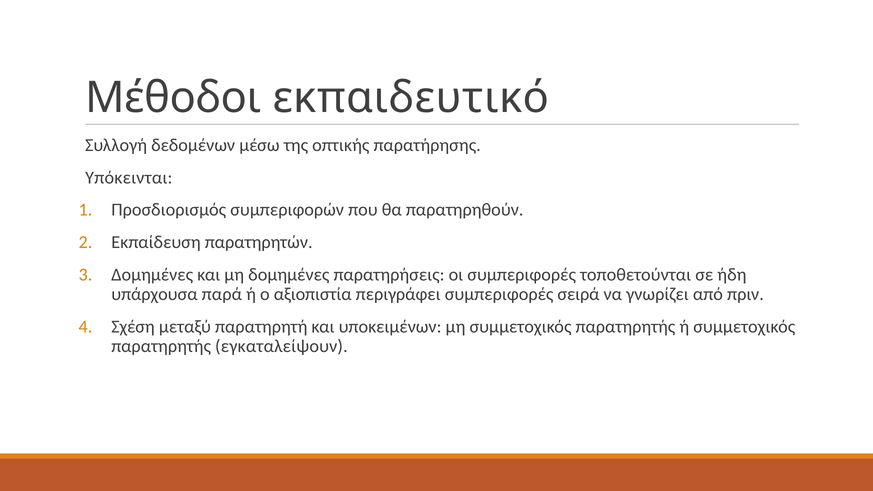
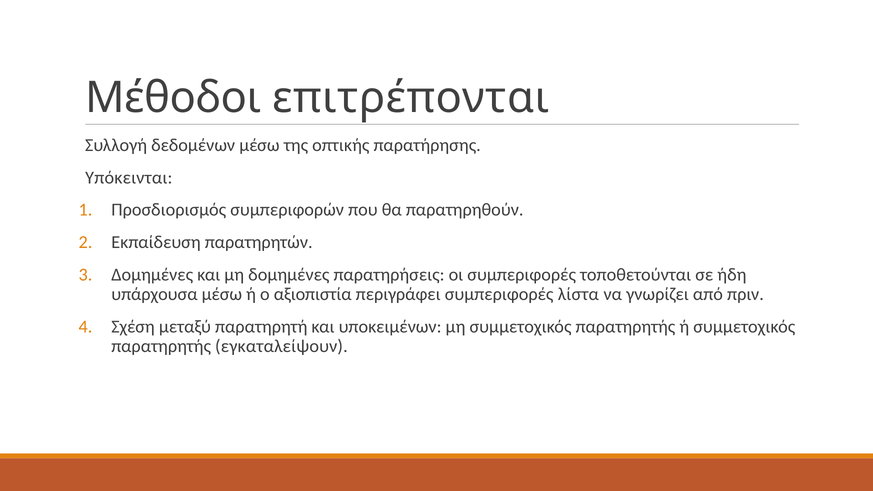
εκπαιδευτικό: εκπαιδευτικό -> επιτρέπονται
υπάρχουσα παρά: παρά -> μέσω
σειρά: σειρά -> λίστα
